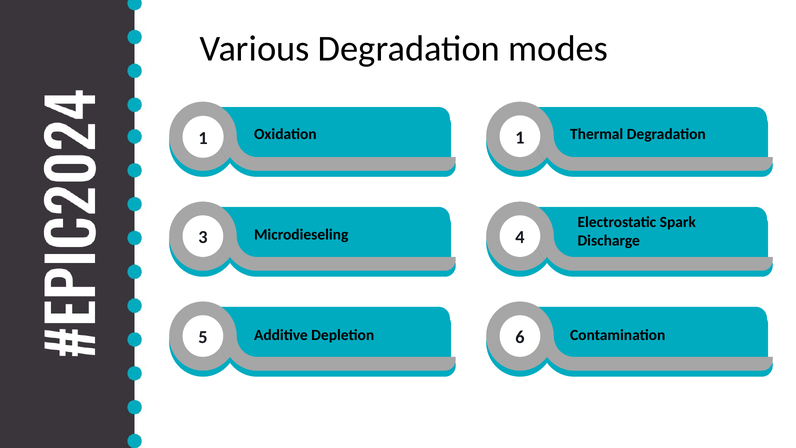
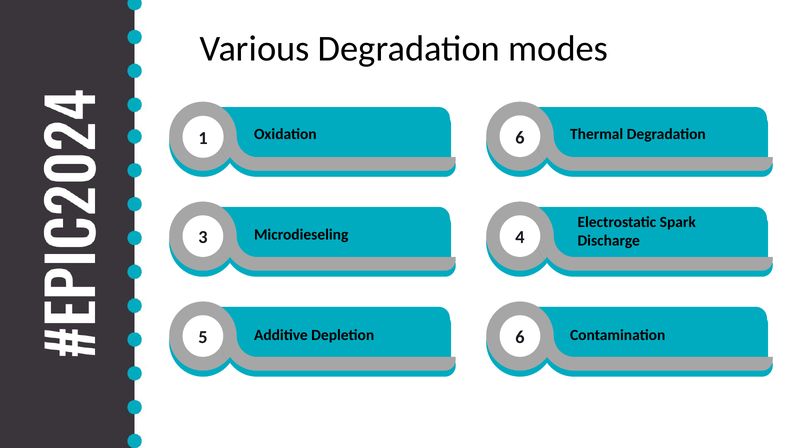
1 1: 1 -> 6
